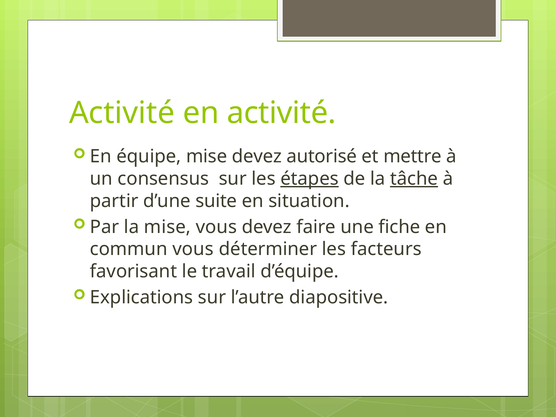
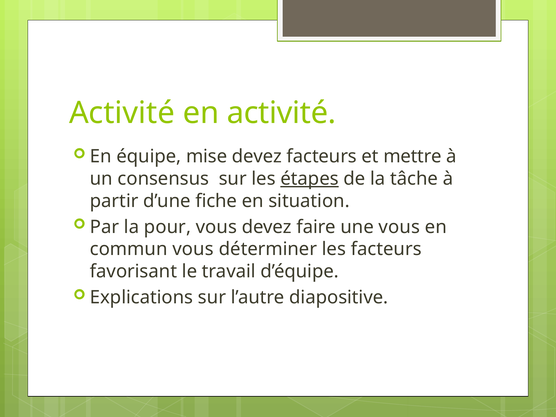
devez autorisé: autorisé -> facteurs
tâche underline: present -> none
suite: suite -> fiche
la mise: mise -> pour
une fiche: fiche -> vous
